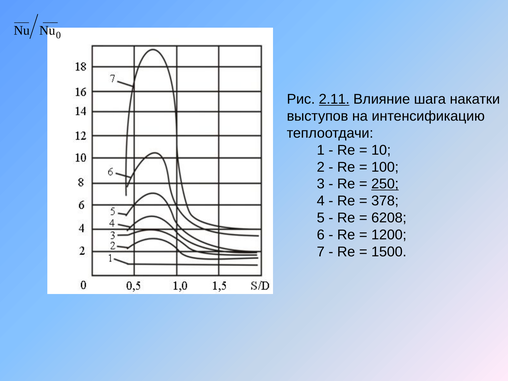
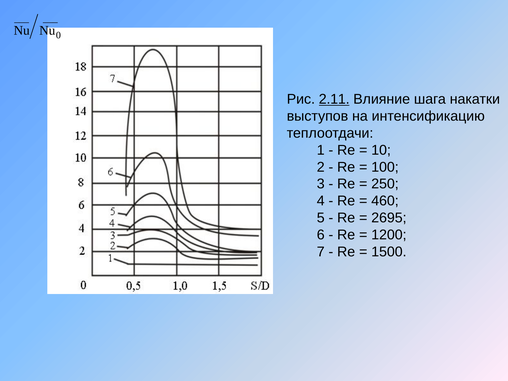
250 underline: present -> none
378: 378 -> 460
6208: 6208 -> 2695
